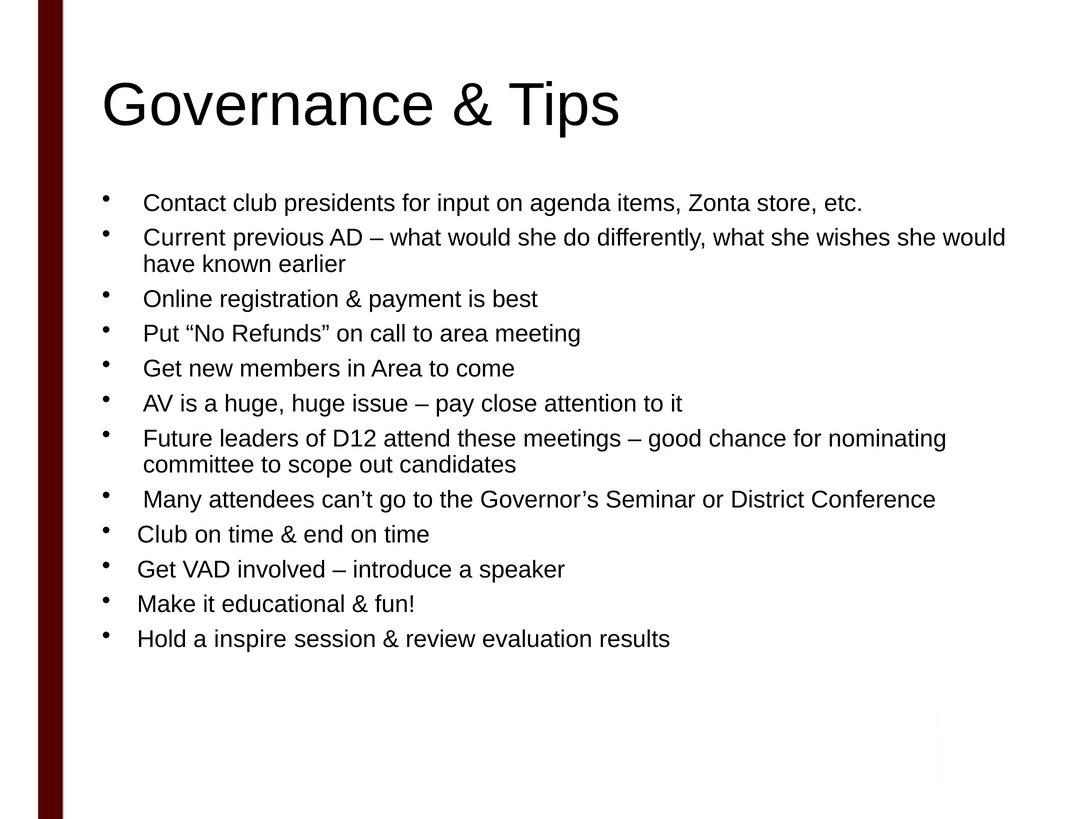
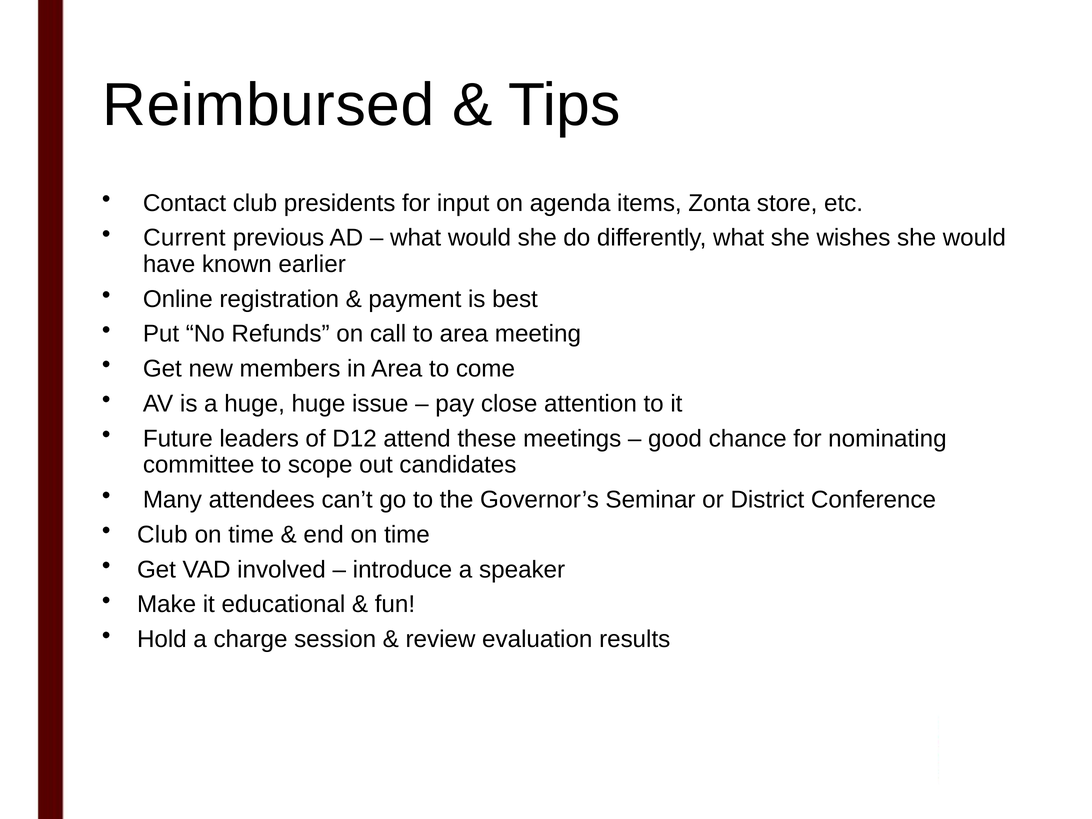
Governance: Governance -> Reimbursed
inspire: inspire -> charge
